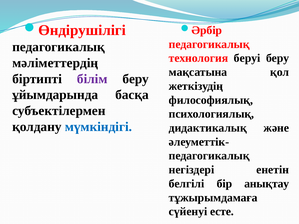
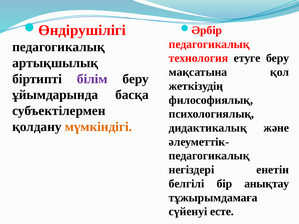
беруі: беруі -> етуге
мәліметтердің: мәліметтердің -> артықшылық
мүмкіндігі colour: blue -> orange
